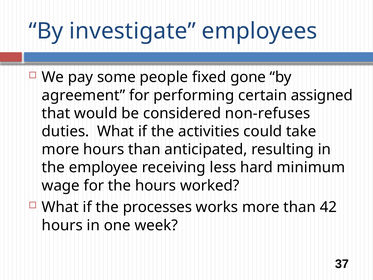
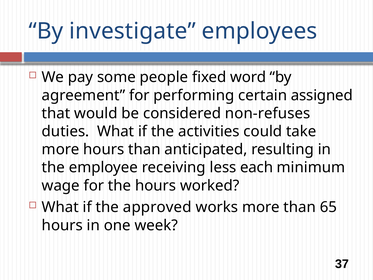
gone: gone -> word
hard: hard -> each
processes: processes -> approved
42: 42 -> 65
